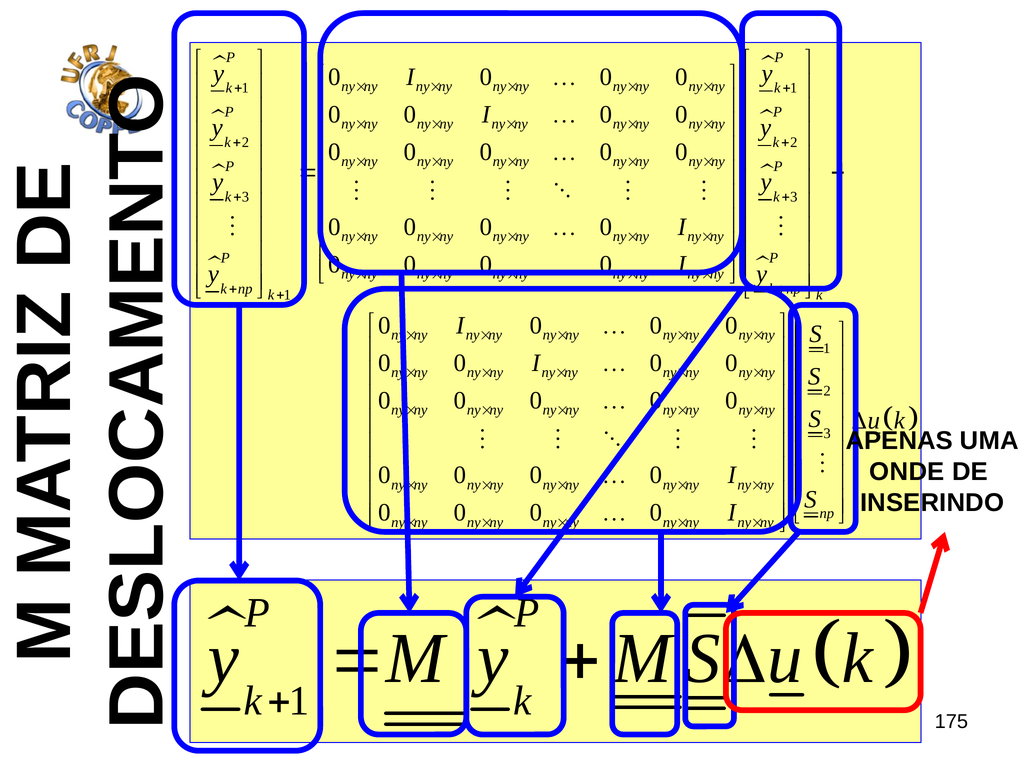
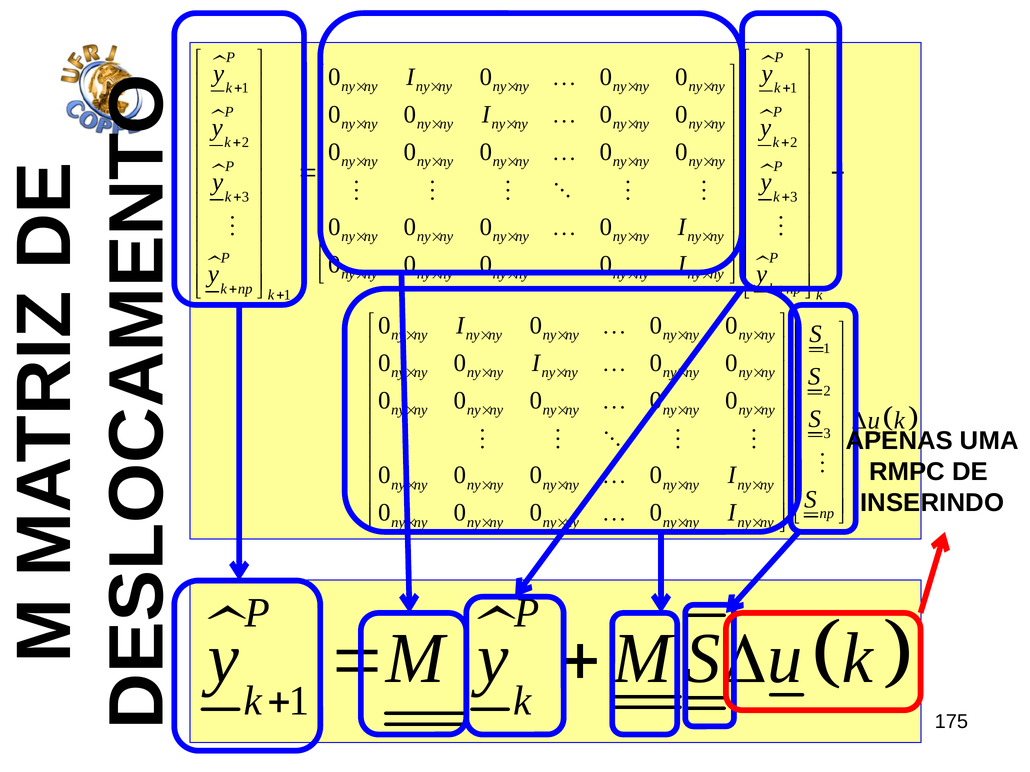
ONDE: ONDE -> RMPC
